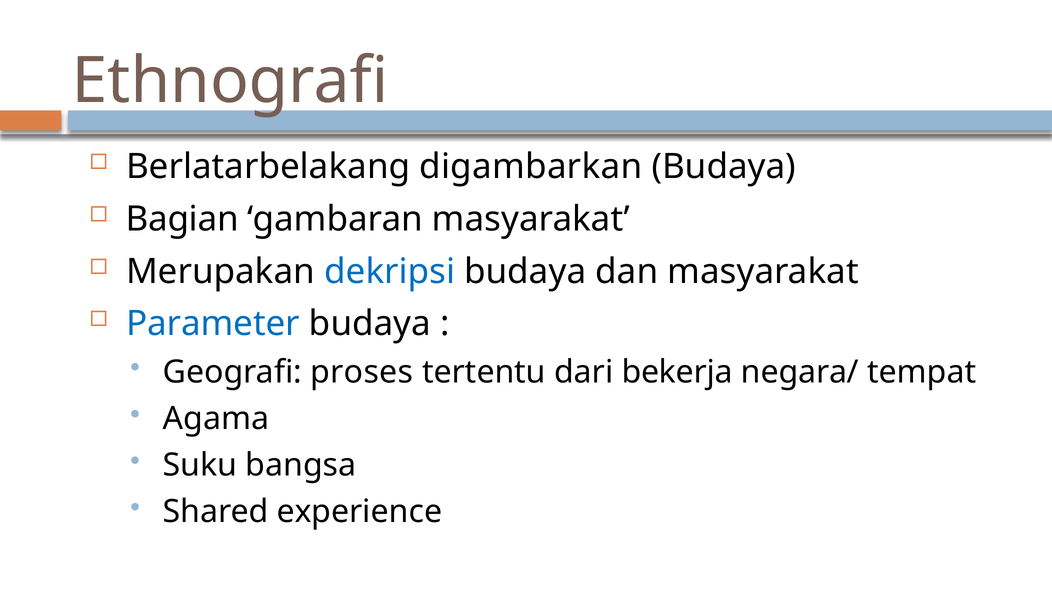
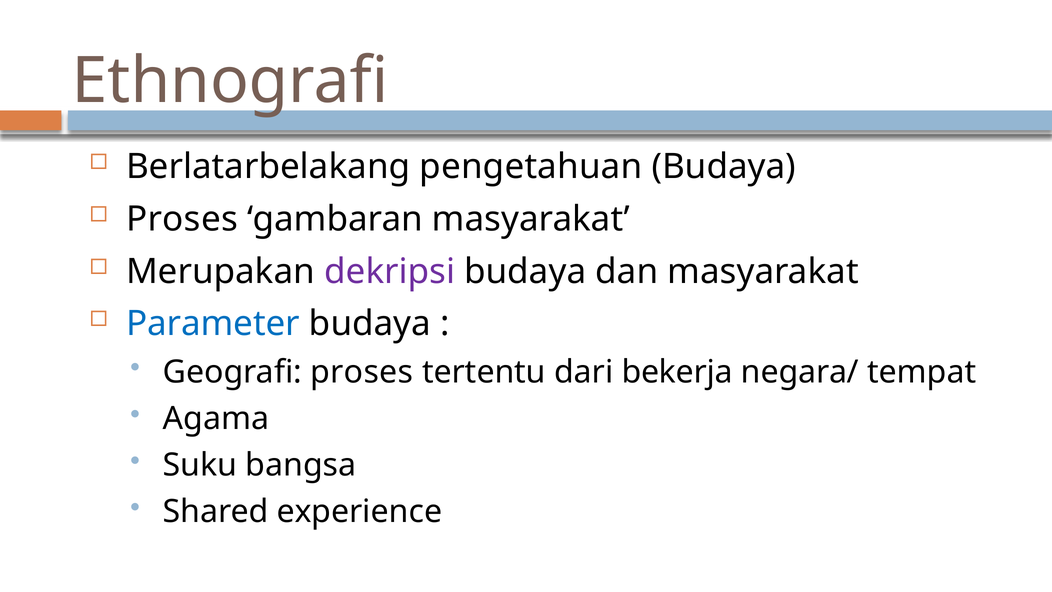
digambarkan: digambarkan -> pengetahuan
Bagian at (182, 219): Bagian -> Proses
dekripsi colour: blue -> purple
